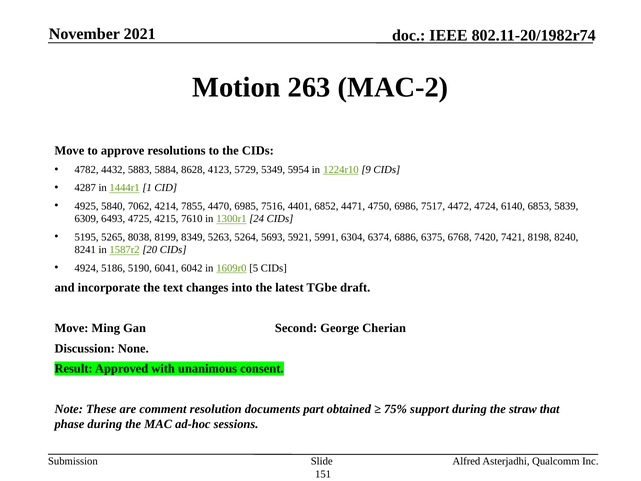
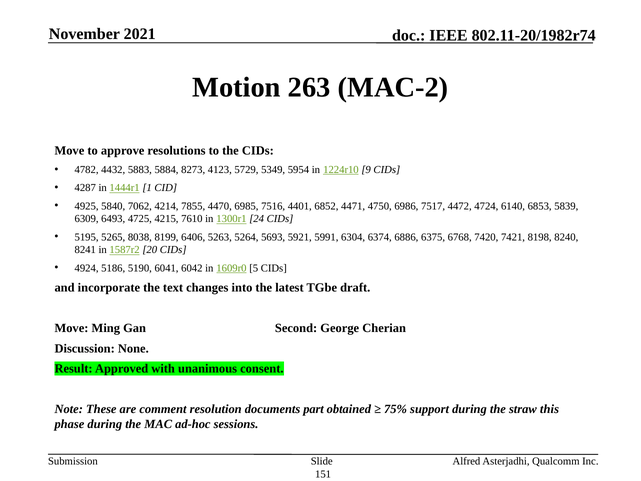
8628: 8628 -> 8273
8349: 8349 -> 6406
that: that -> this
